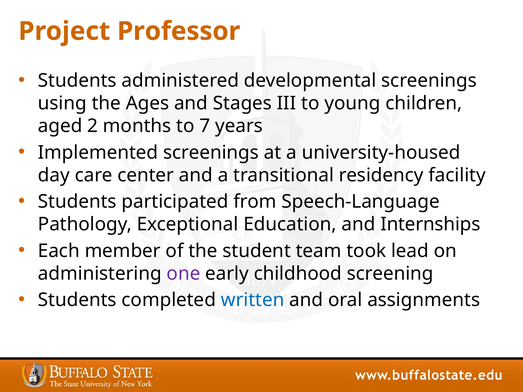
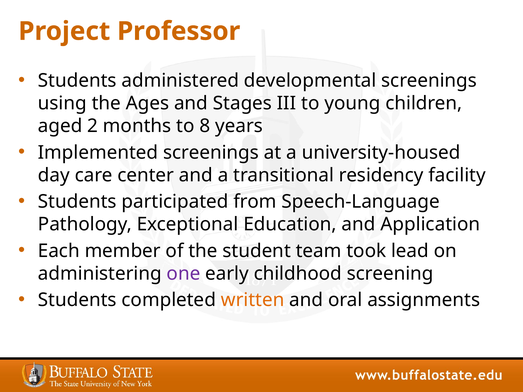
7: 7 -> 8
Internships: Internships -> Application
written colour: blue -> orange
